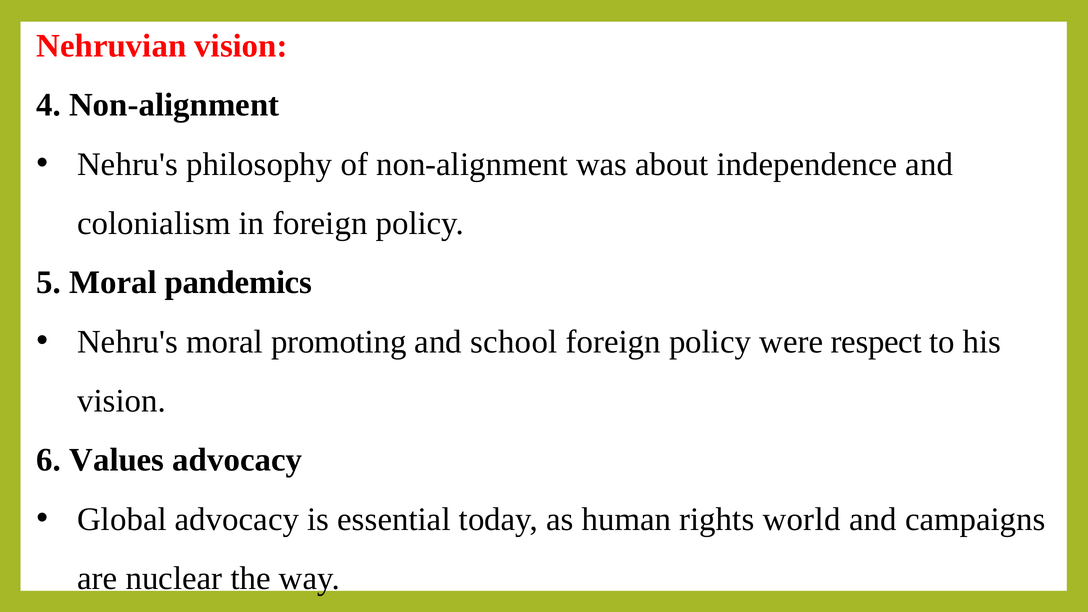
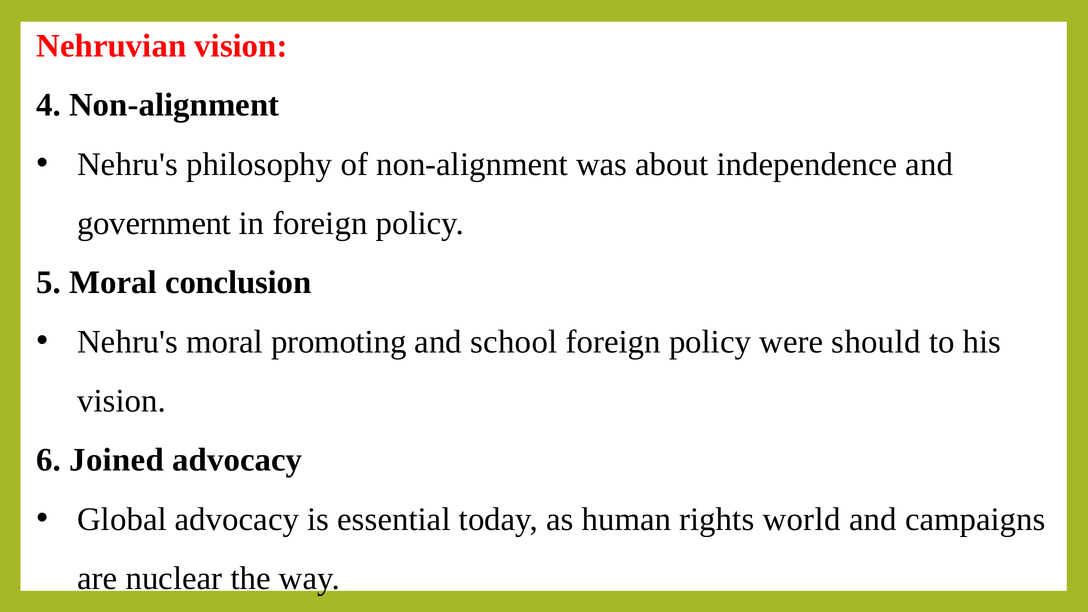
colonialism: colonialism -> government
pandemics: pandemics -> conclusion
respect: respect -> should
Values: Values -> Joined
